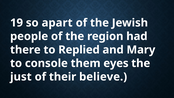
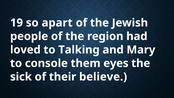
there: there -> loved
Replied: Replied -> Talking
just: just -> sick
